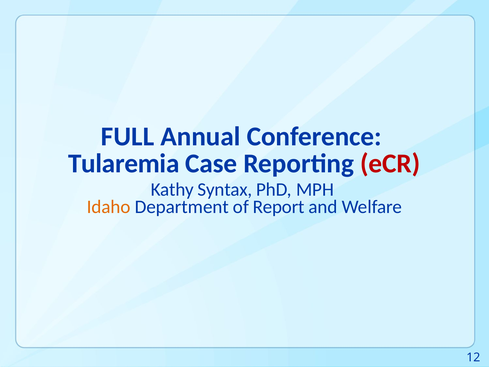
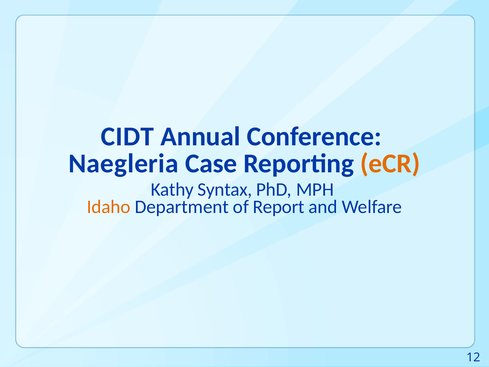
FULL: FULL -> CIDT
Tularemia: Tularemia -> Naegleria
eCR colour: red -> orange
